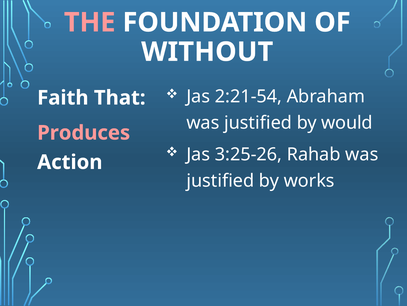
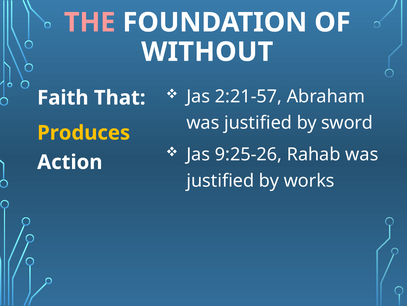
2:21-54: 2:21-54 -> 2:21-57
would: would -> sword
Produces colour: pink -> yellow
3:25-26: 3:25-26 -> 9:25-26
